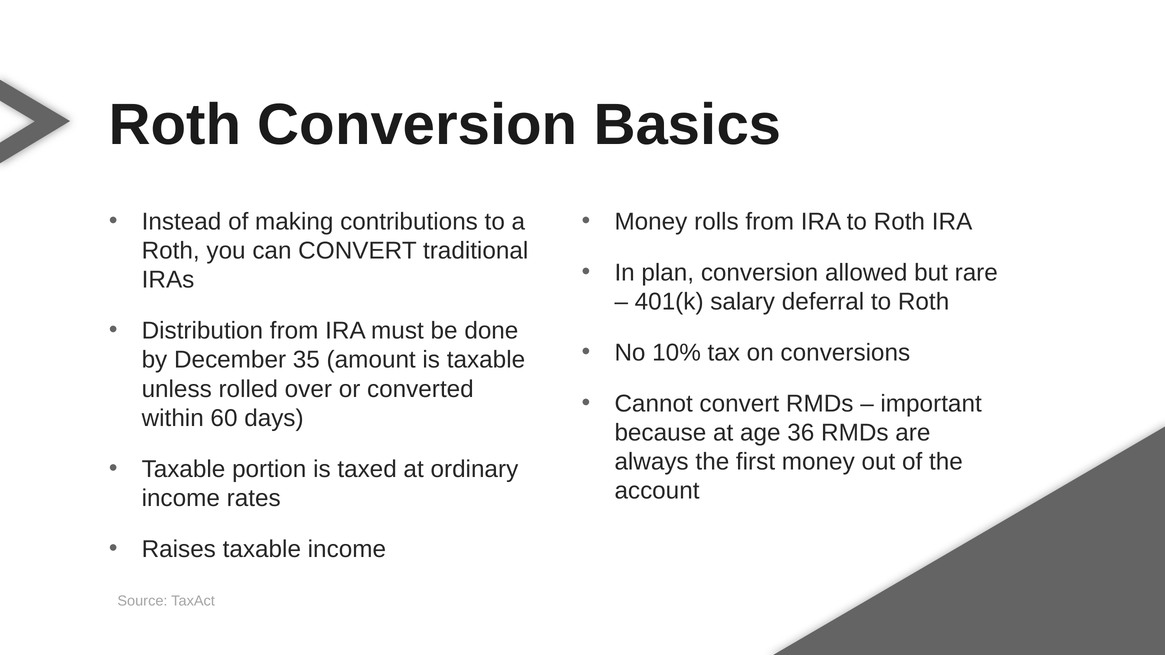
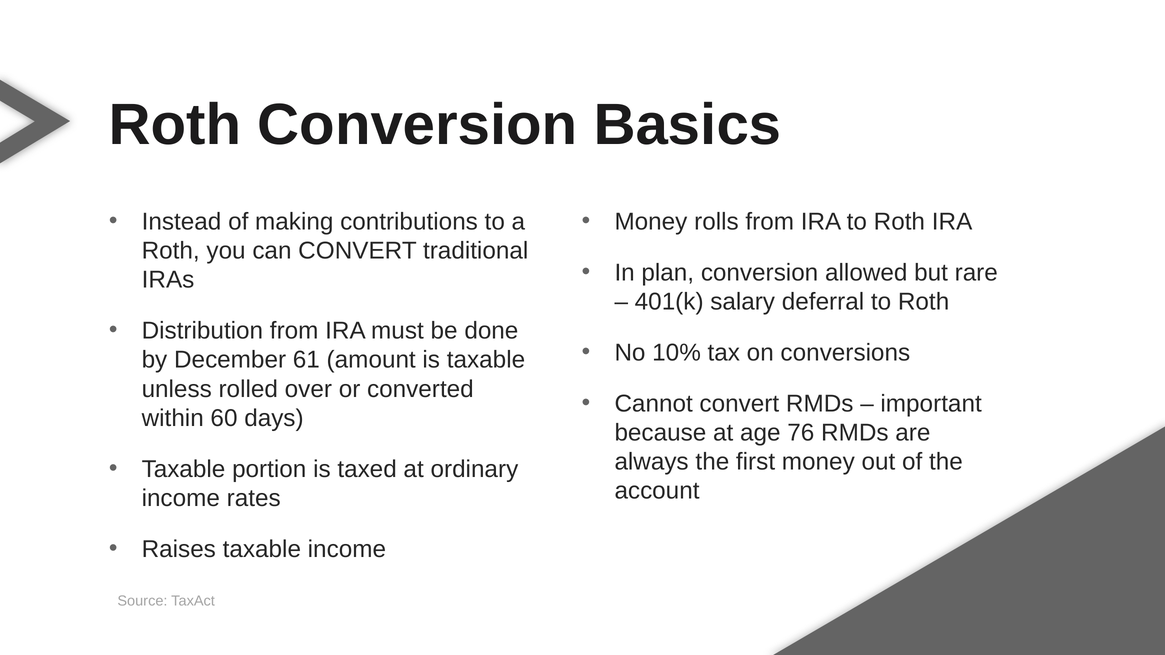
35: 35 -> 61
36: 36 -> 76
